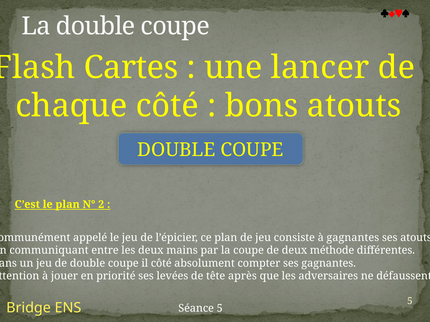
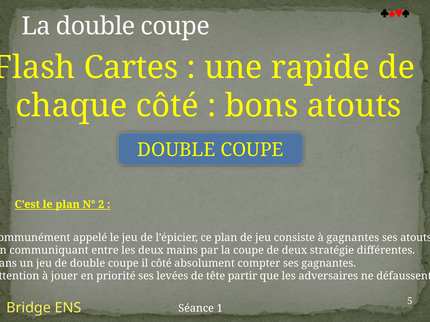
lancer: lancer -> rapide
méthode: méthode -> stratégie
après: après -> partir
Séance 5: 5 -> 1
